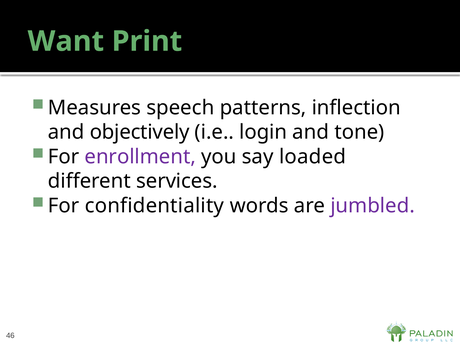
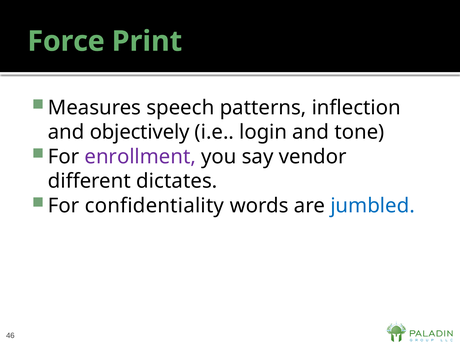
Want: Want -> Force
loaded: loaded -> vendor
services: services -> dictates
jumbled colour: purple -> blue
